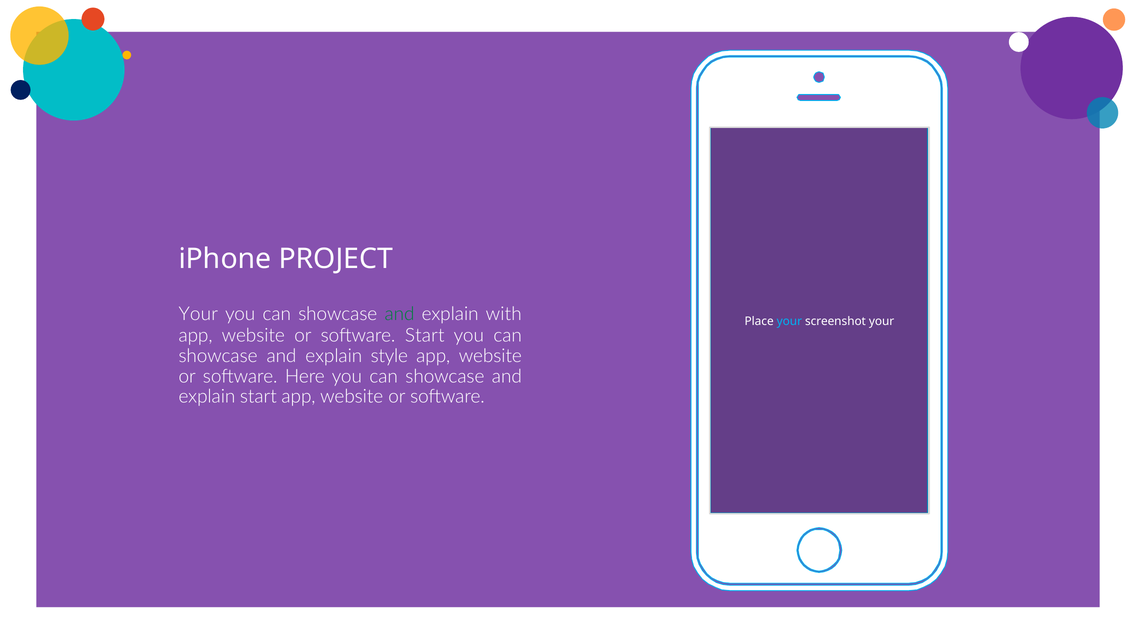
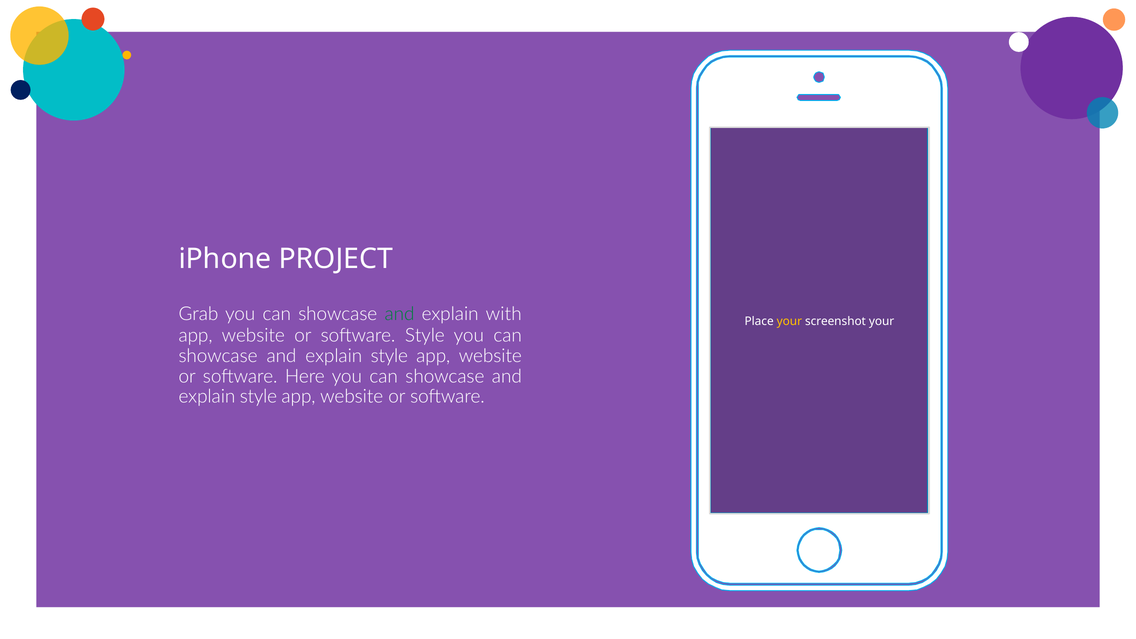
Your at (198, 314): Your -> Grab
your at (789, 321) colour: light blue -> yellow
software Start: Start -> Style
start at (258, 397): start -> style
